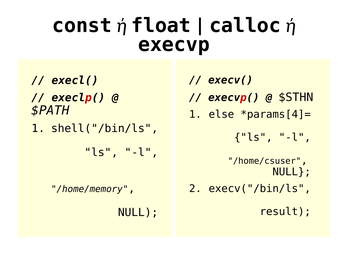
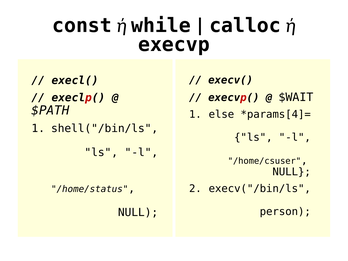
float: float -> while
$STHN: $STHN -> $WAIT
/home/memory: /home/memory -> /home/status
result: result -> person
